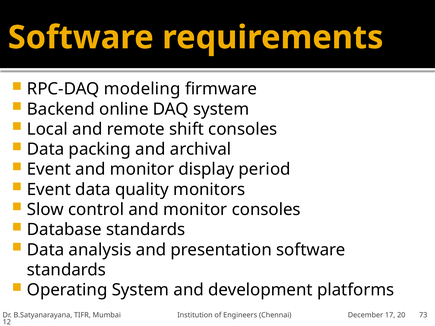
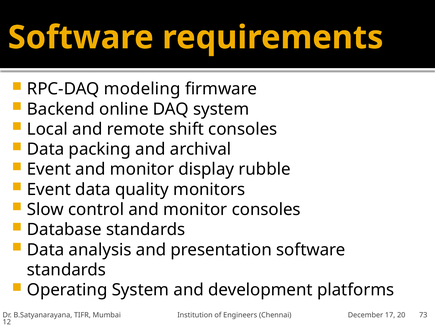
period: period -> rubble
